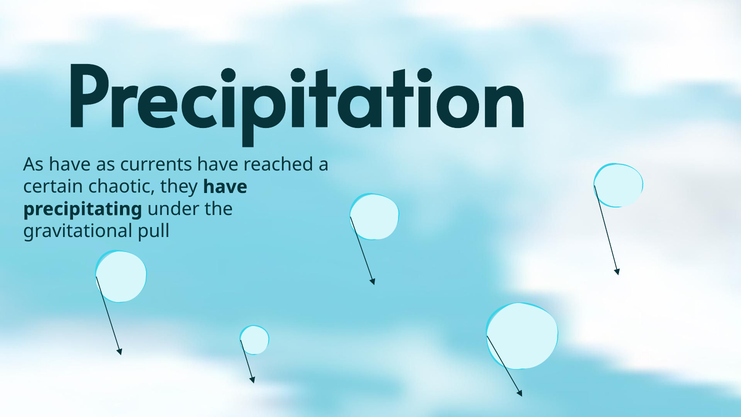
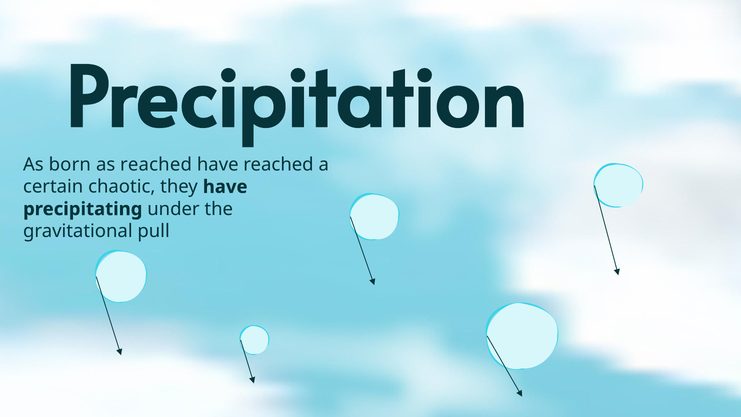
As have: have -> born
as currents: currents -> reached
